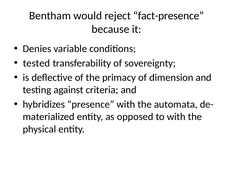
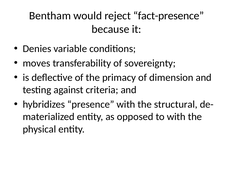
tested: tested -> moves
automata: automata -> structural
